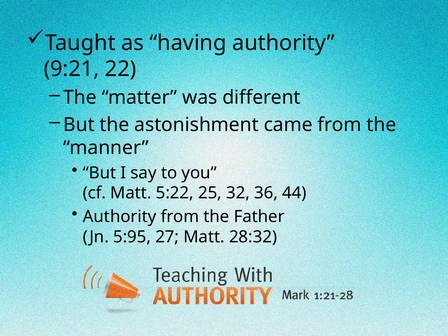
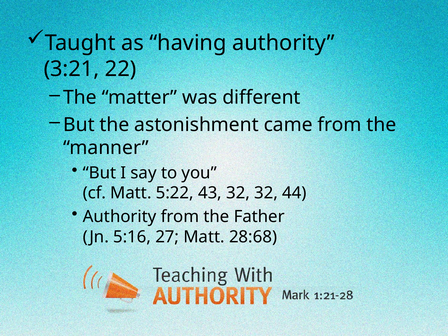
9:21: 9:21 -> 3:21
25: 25 -> 43
32 36: 36 -> 32
5:95: 5:95 -> 5:16
28:32: 28:32 -> 28:68
